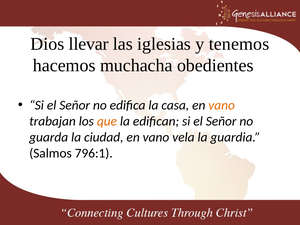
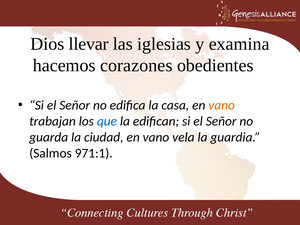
tenemos: tenemos -> examina
muchacha: muchacha -> corazones
que colour: orange -> blue
796:1: 796:1 -> 971:1
